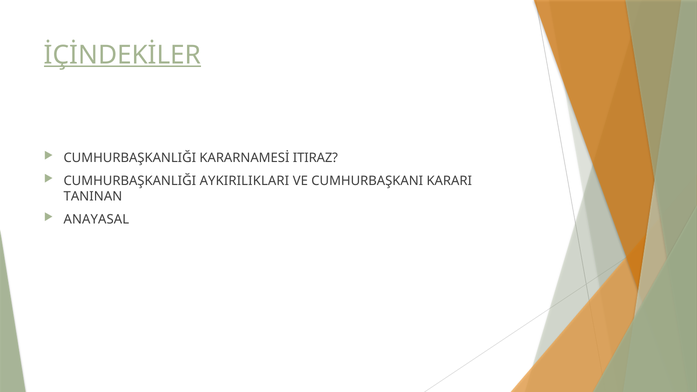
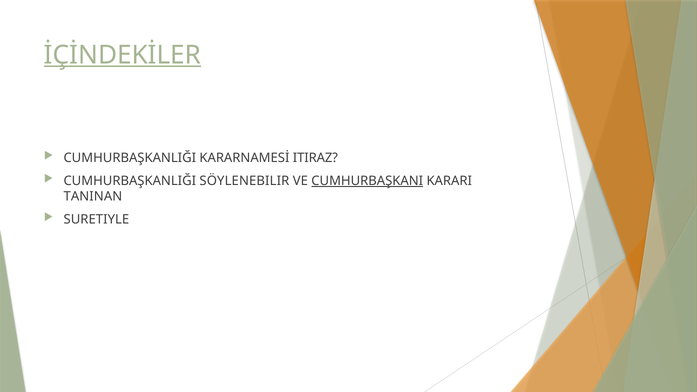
AYKIRILIKLARI: AYKIRILIKLARI -> SÖYLENEBILIR
CUMHURBAŞKANI underline: none -> present
ANAYASAL: ANAYASAL -> SURETIYLE
